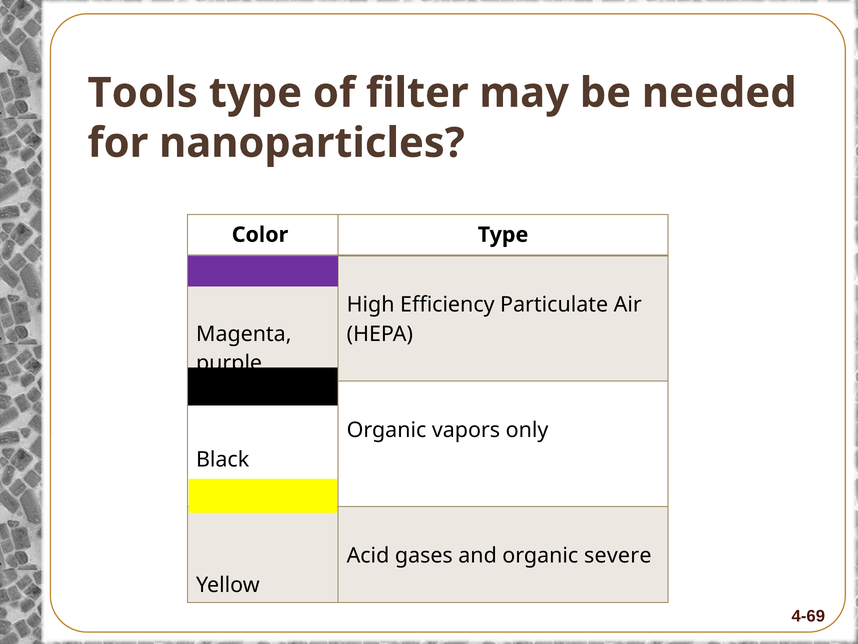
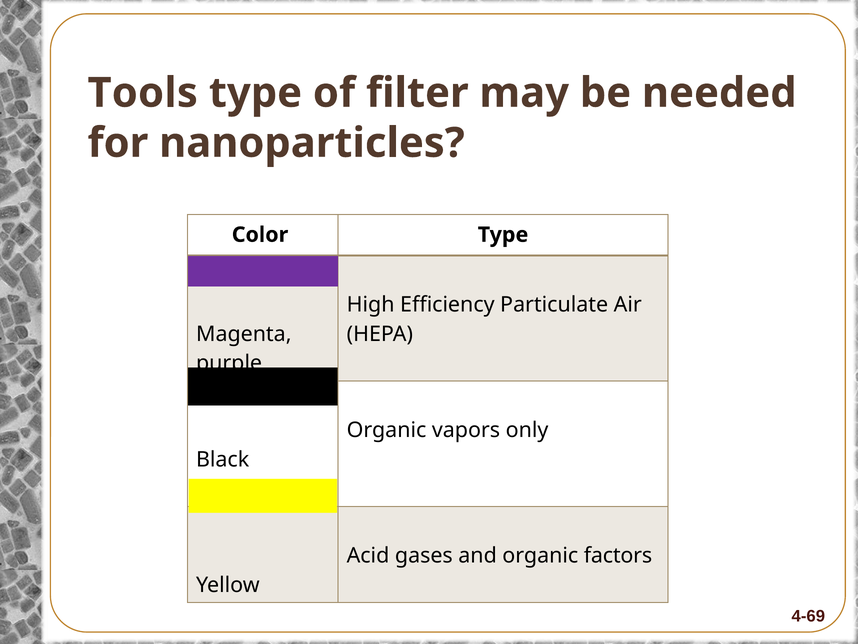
severe: severe -> factors
